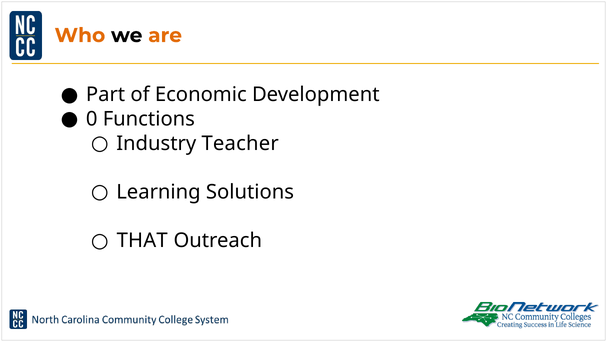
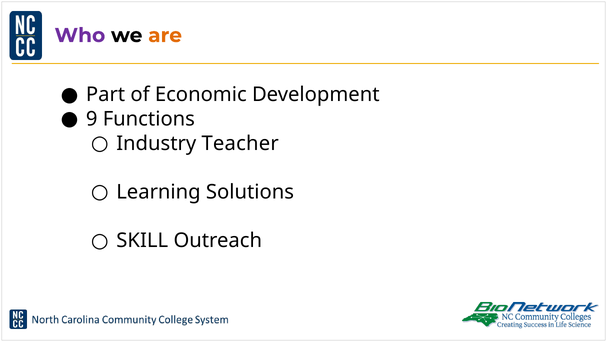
Who colour: orange -> purple
0: 0 -> 9
THAT: THAT -> SKILL
